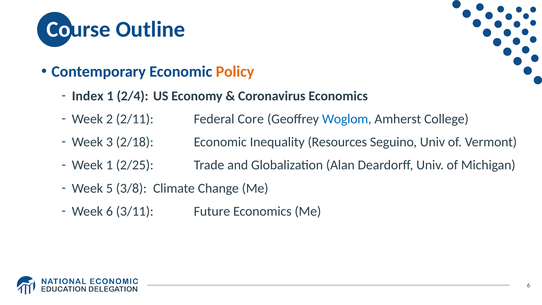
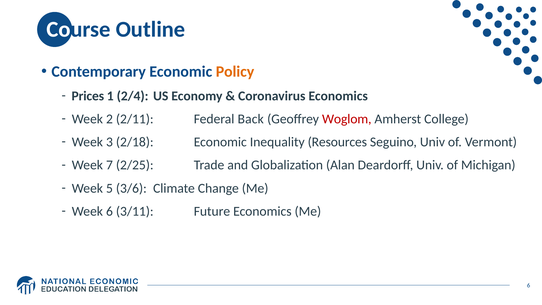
Index: Index -> Prices
Core: Core -> Back
Woglom colour: blue -> red
Week 1: 1 -> 7
3/8: 3/8 -> 3/6
